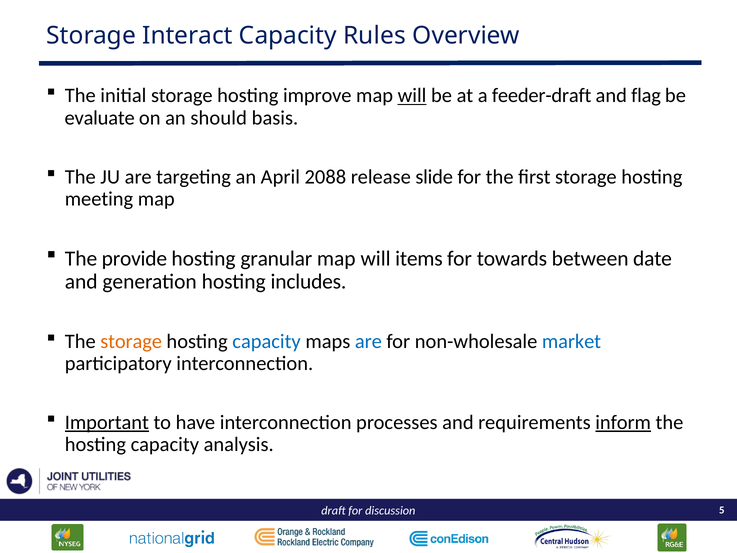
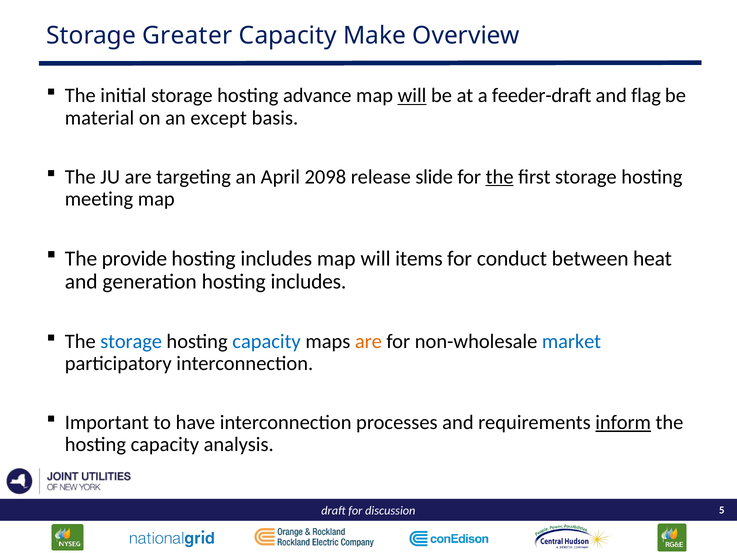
Interact: Interact -> Greater
Rules: Rules -> Make
improve: improve -> advance
evaluate: evaluate -> material
should: should -> except
2088: 2088 -> 2098
the at (500, 177) underline: none -> present
granular at (276, 258): granular -> includes
towards: towards -> conduct
date: date -> heat
storage at (131, 341) colour: orange -> blue
are at (368, 341) colour: blue -> orange
Important underline: present -> none
